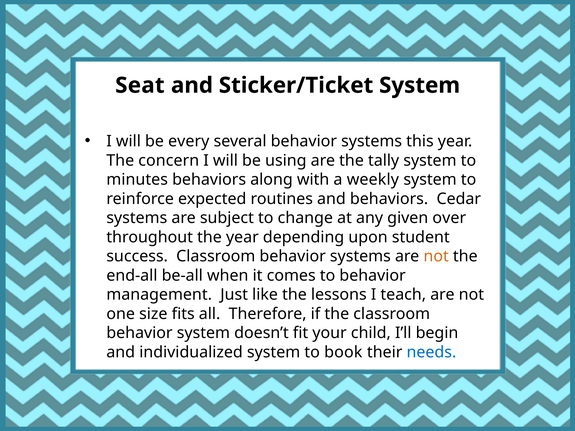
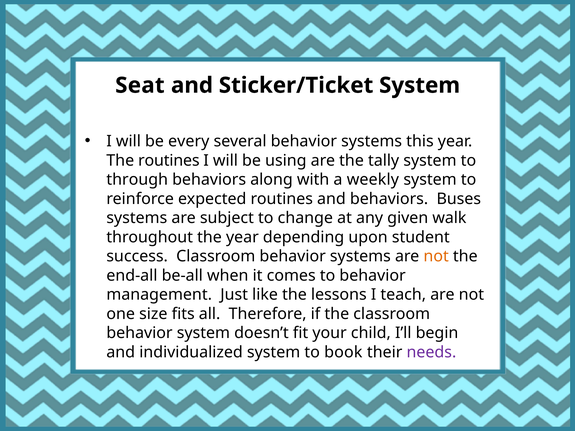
The concern: concern -> routines
minutes: minutes -> through
Cedar: Cedar -> Buses
over: over -> walk
needs colour: blue -> purple
